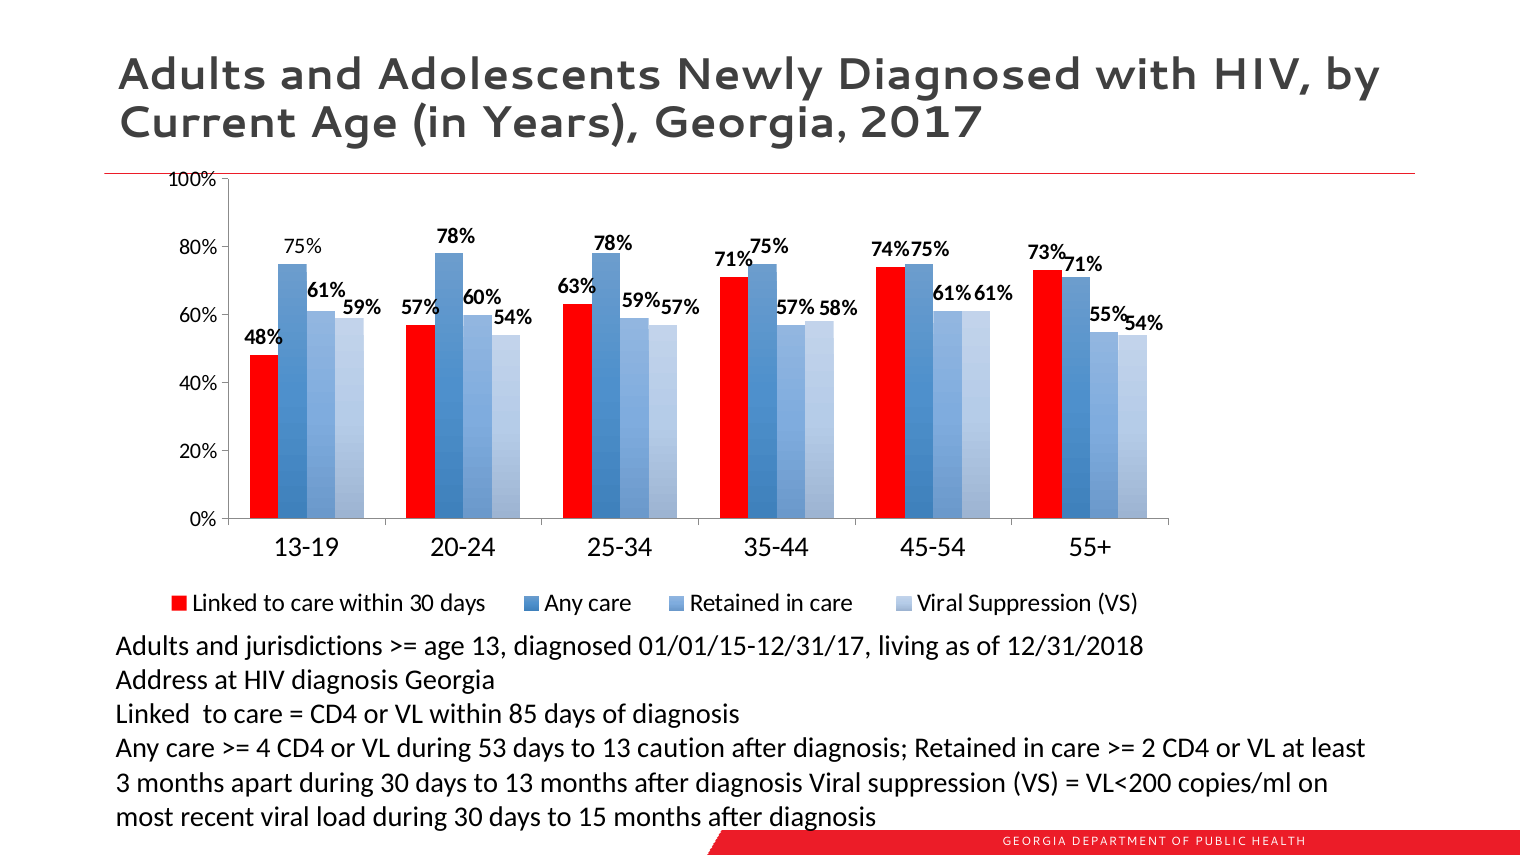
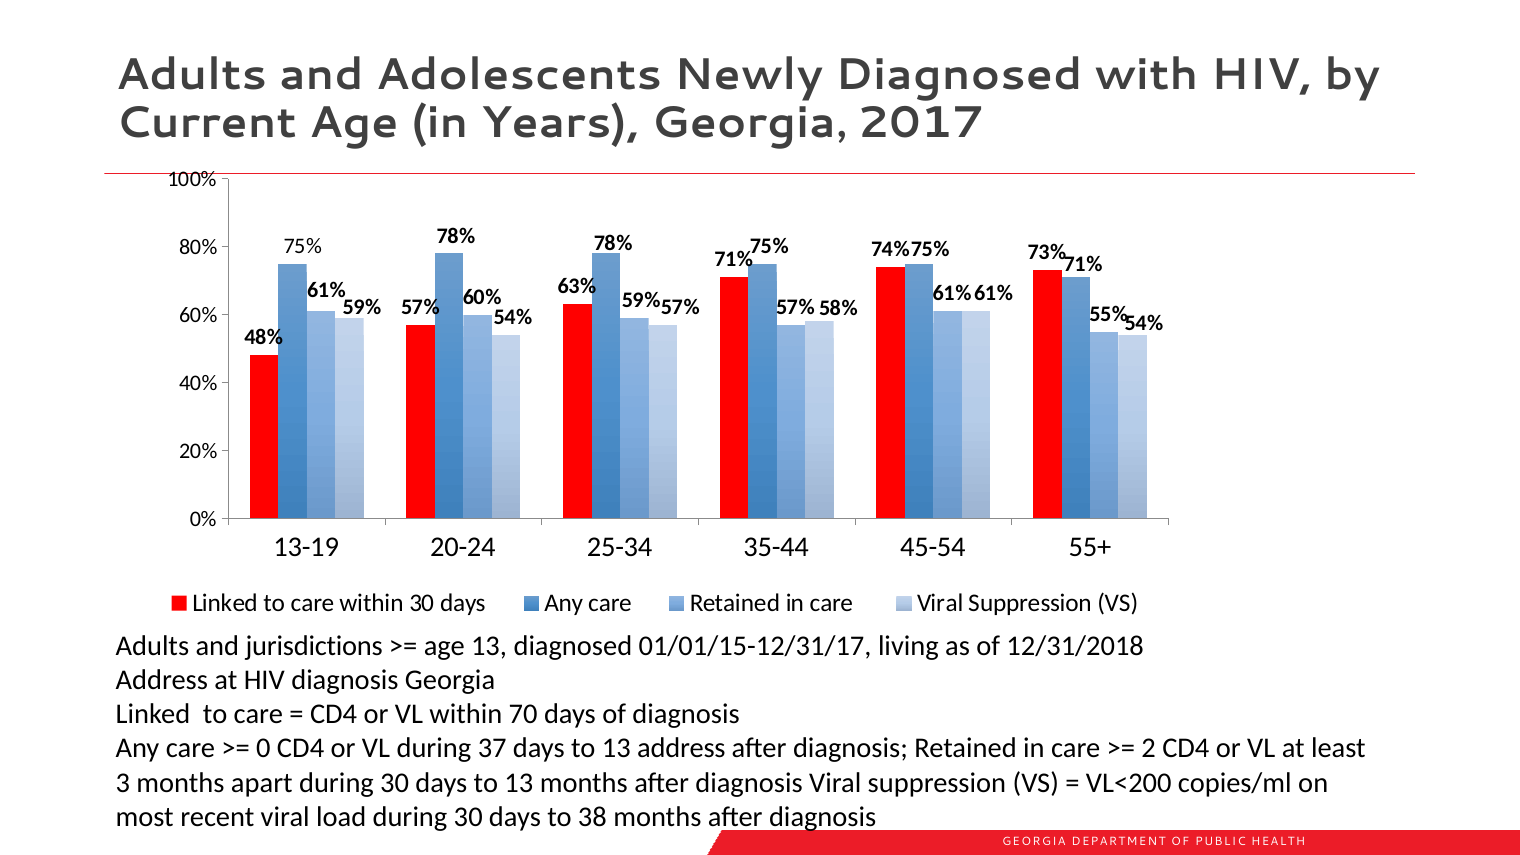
85: 85 -> 70
4: 4 -> 0
53: 53 -> 37
13 caution: caution -> address
15: 15 -> 38
